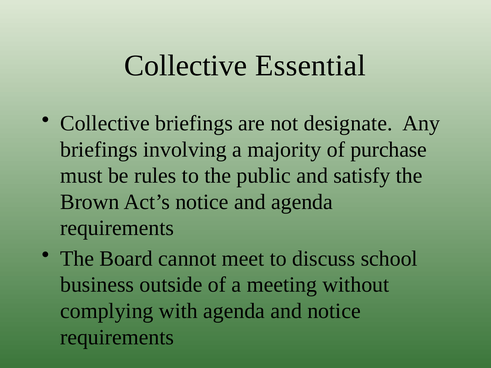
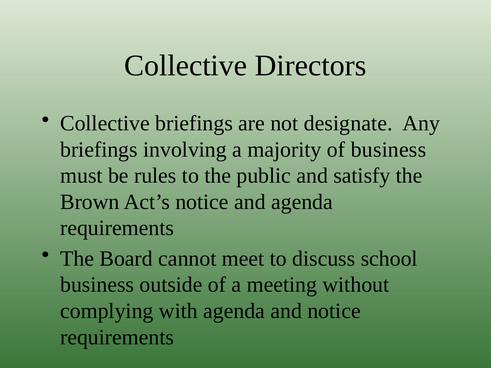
Essential: Essential -> Directors
of purchase: purchase -> business
